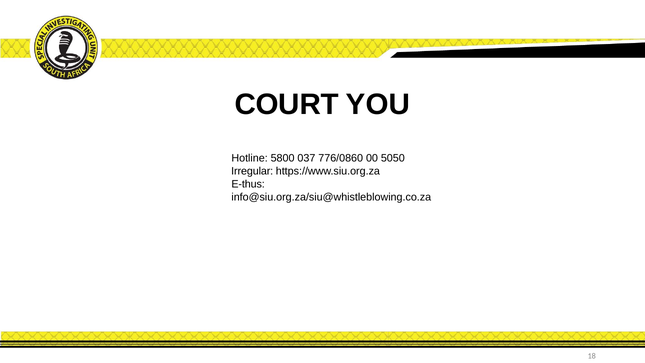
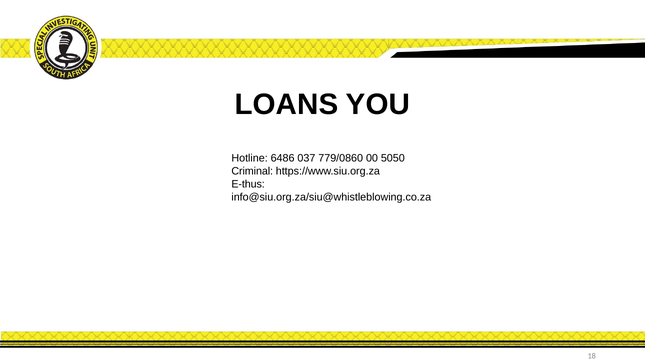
COURT: COURT -> LOANS
5800: 5800 -> 6486
776/0860: 776/0860 -> 779/0860
Irregular: Irregular -> Criminal
